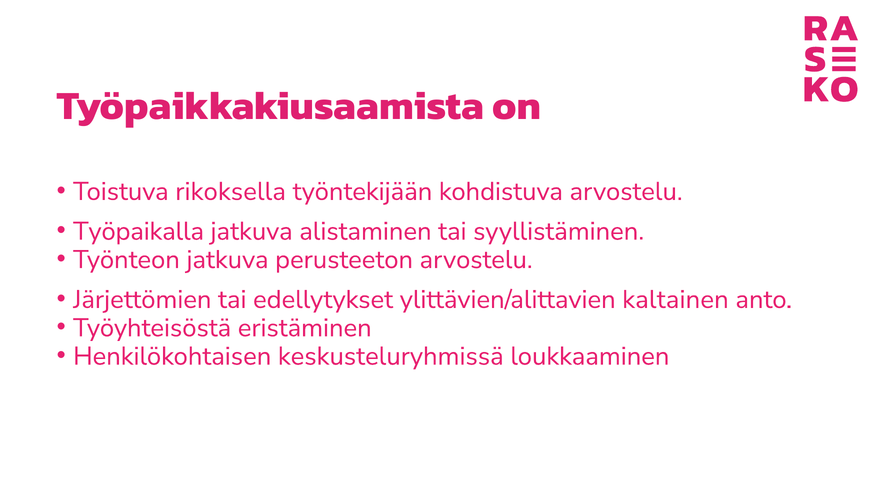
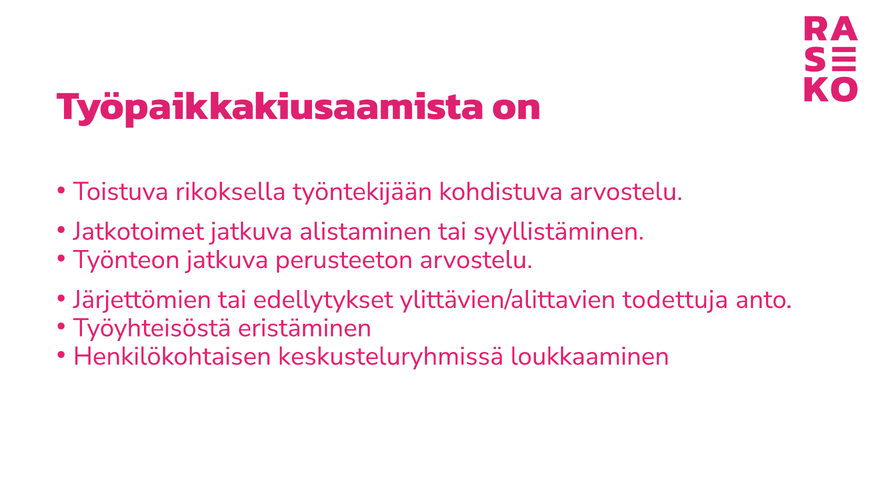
Työpaikalla: Työpaikalla -> Jatkotoimet
kaltainen: kaltainen -> todettuja
